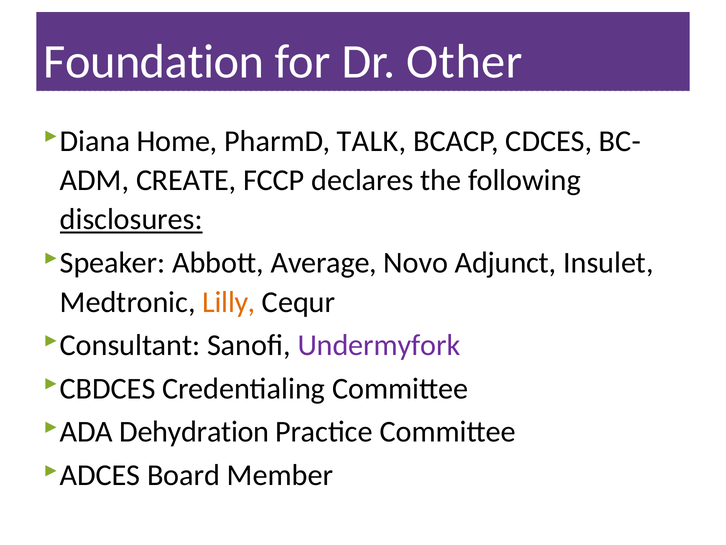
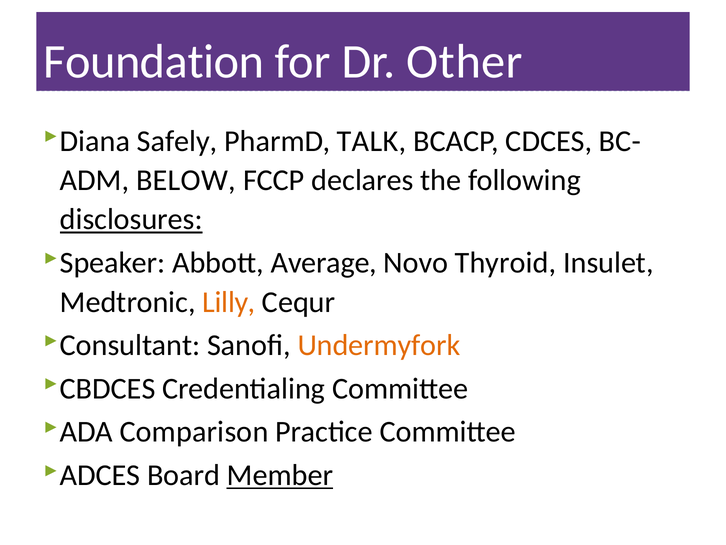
Home: Home -> Safely
CREATE: CREATE -> BELOW
Adjunct: Adjunct -> Thyroid
Undermyfork colour: purple -> orange
Dehydration: Dehydration -> Comparison
Member underline: none -> present
